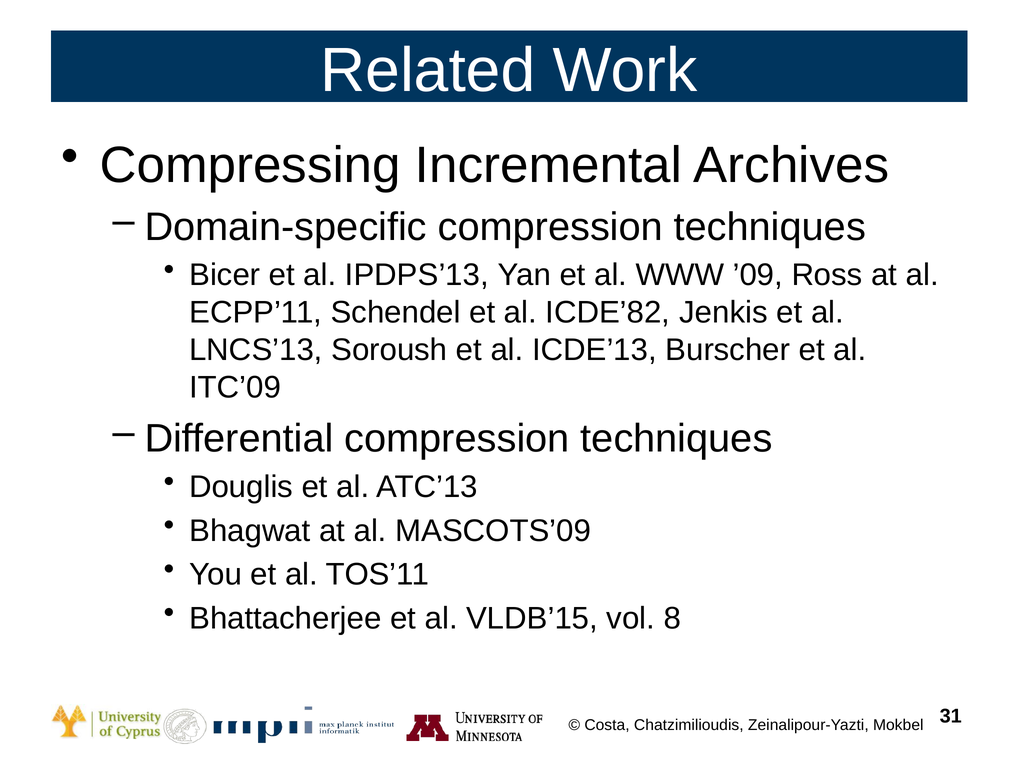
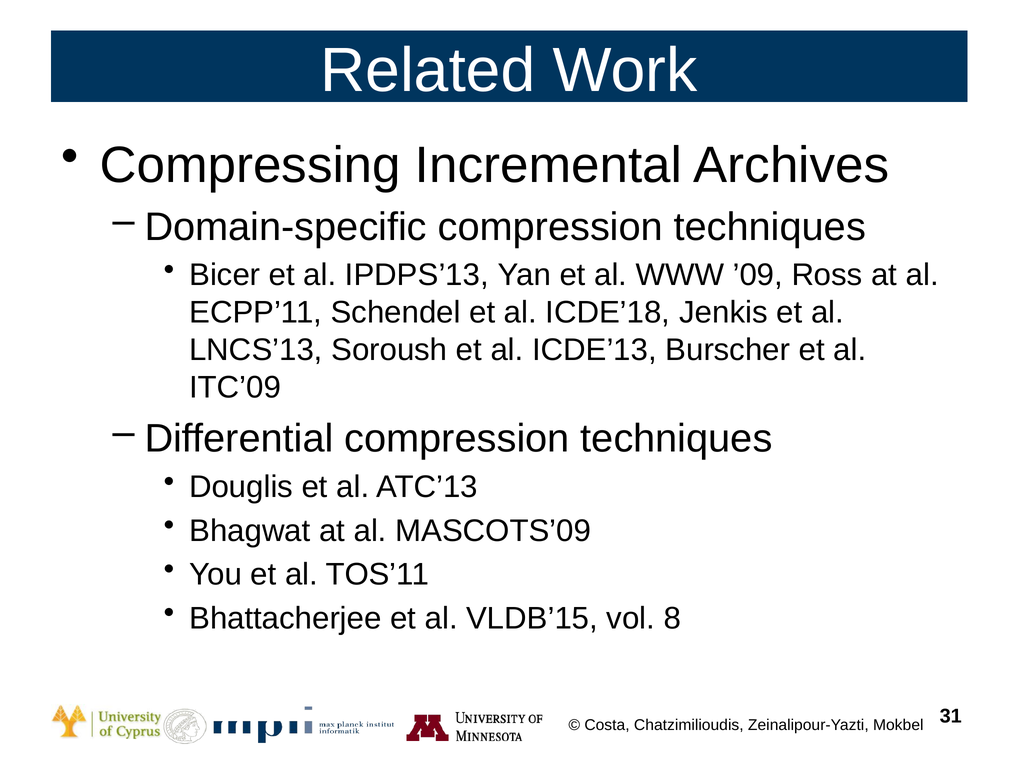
ICDE’82: ICDE’82 -> ICDE’18
